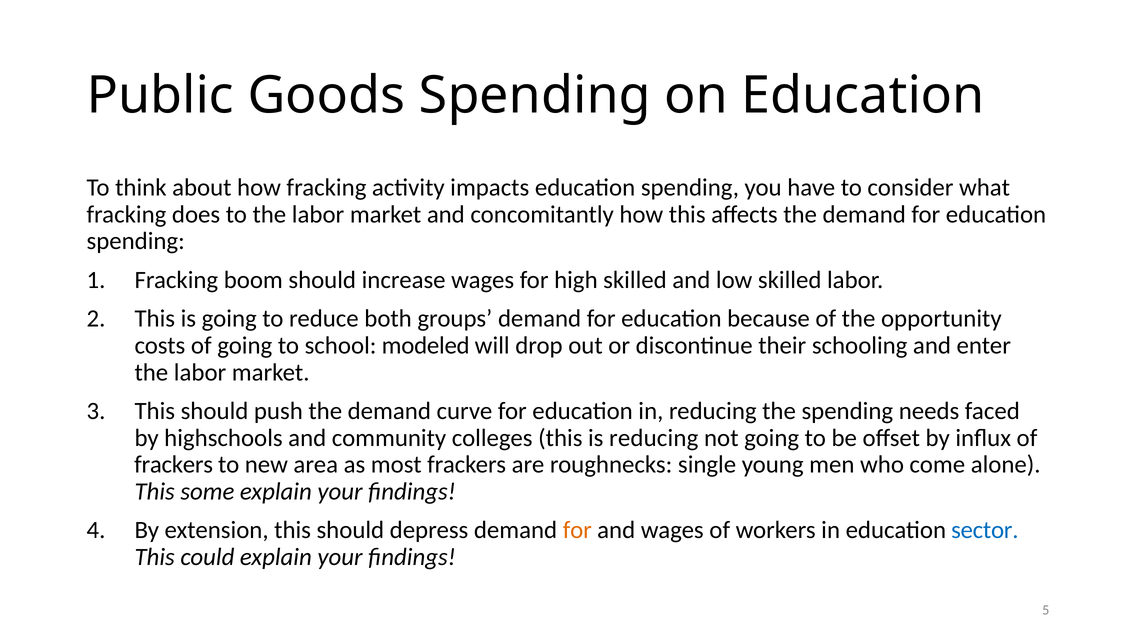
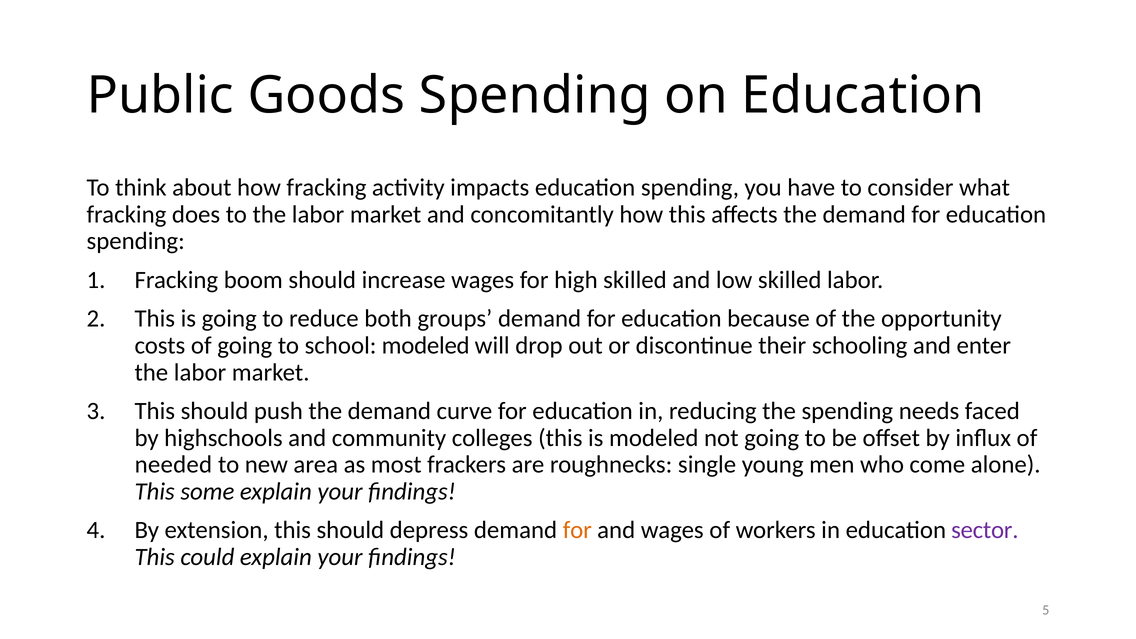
is reducing: reducing -> modeled
frackers at (174, 465): frackers -> needed
sector colour: blue -> purple
